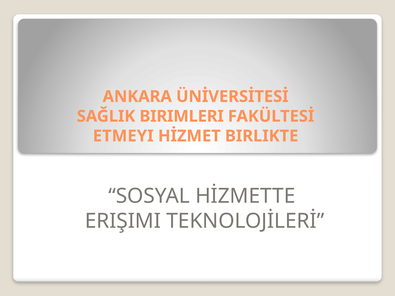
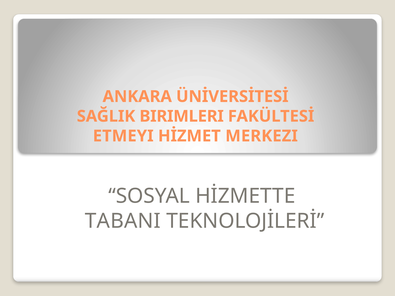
BIRLIKTE: BIRLIKTE -> MERKEZI
ERIŞIMI: ERIŞIMI -> TABANI
